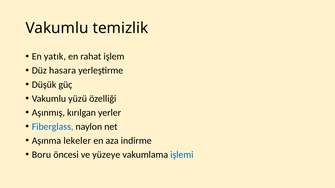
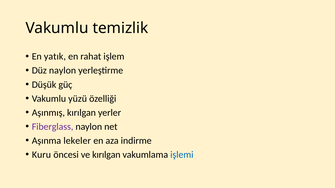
Düz hasara: hasara -> naylon
Fiberglass colour: blue -> purple
Boru: Boru -> Kuru
ve yüzeye: yüzeye -> kırılgan
